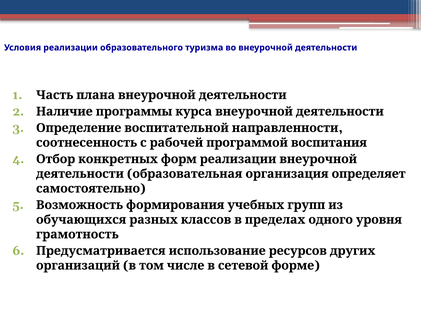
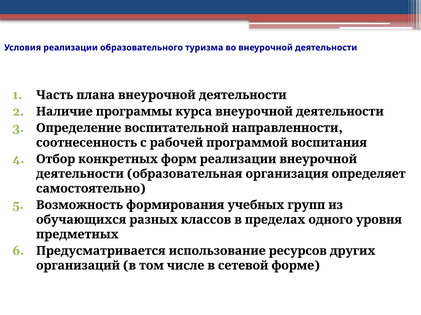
грамотность: грамотность -> предметных
